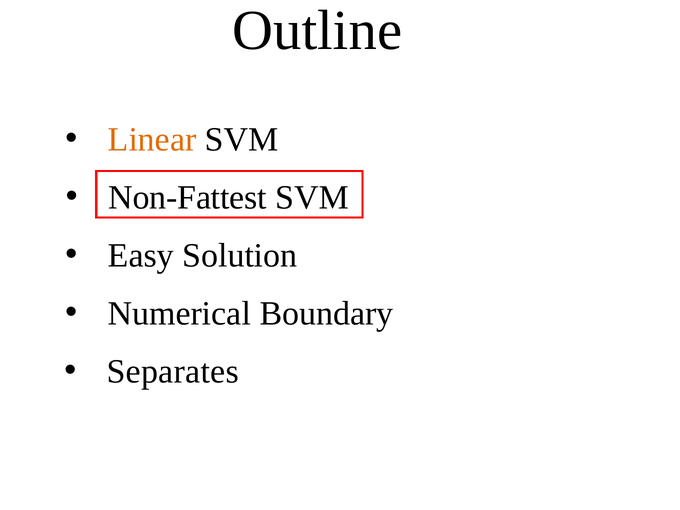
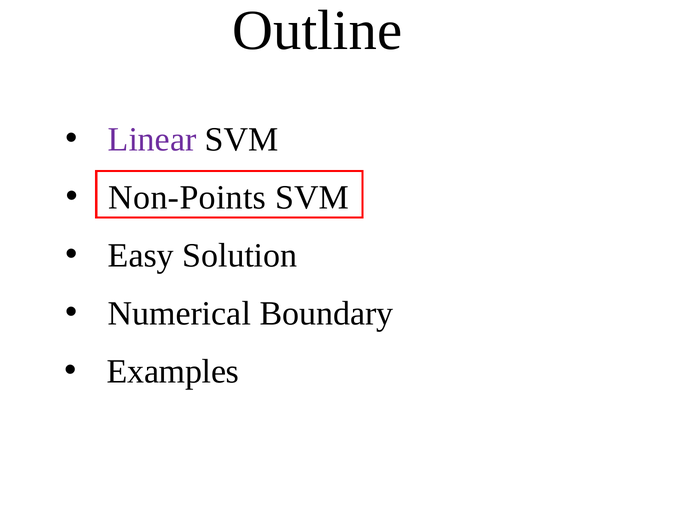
Linear colour: orange -> purple
Non-Fattest: Non-Fattest -> Non-Points
Separates: Separates -> Examples
